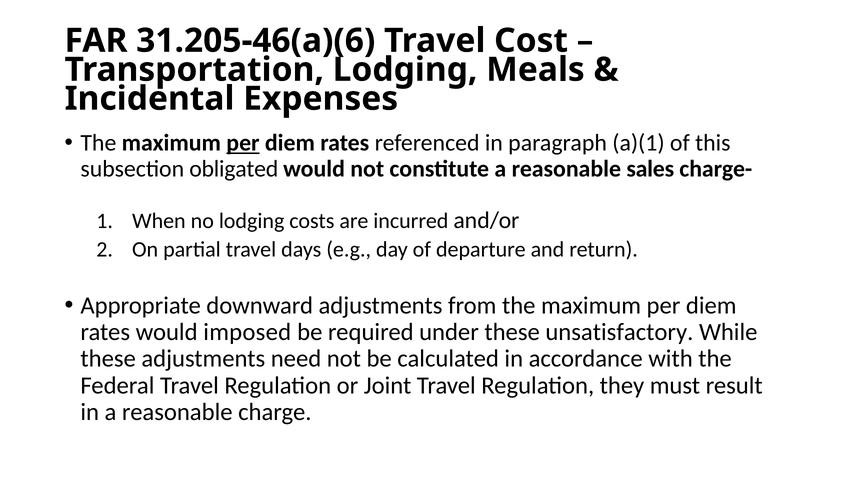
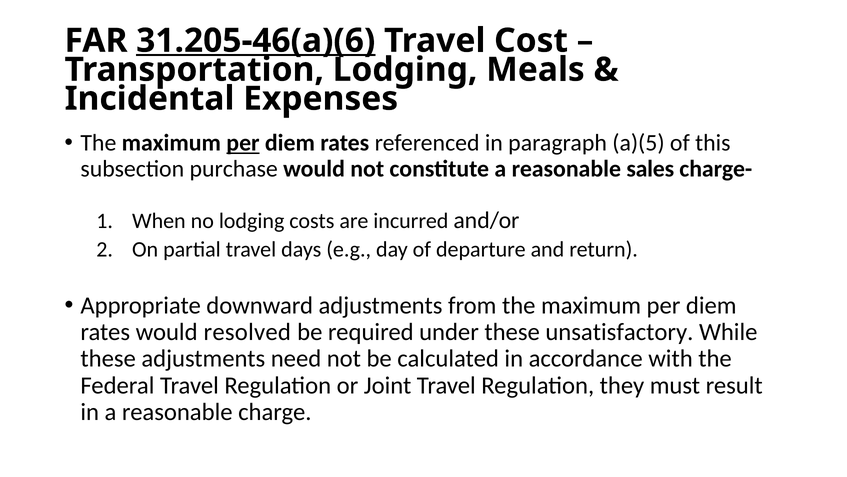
31.205-46(a)(6 underline: none -> present
a)(1: a)(1 -> a)(5
obligated: obligated -> purchase
imposed: imposed -> resolved
